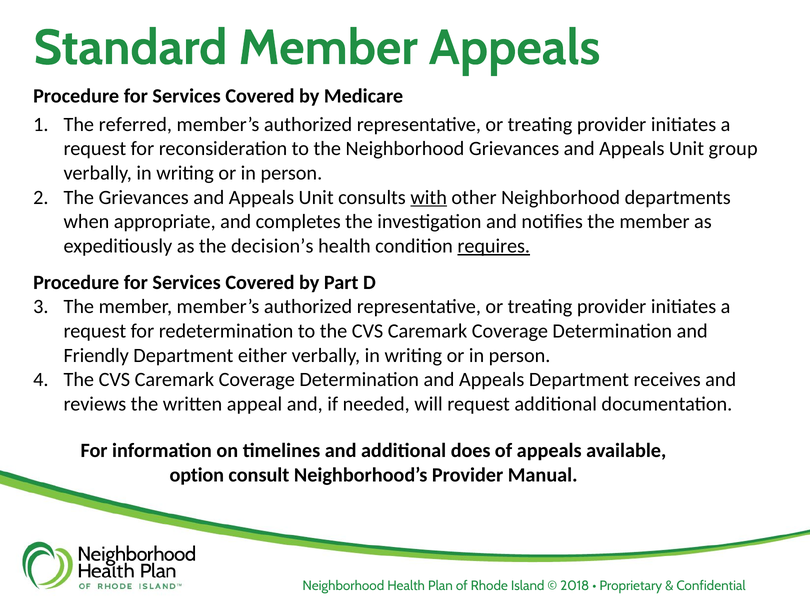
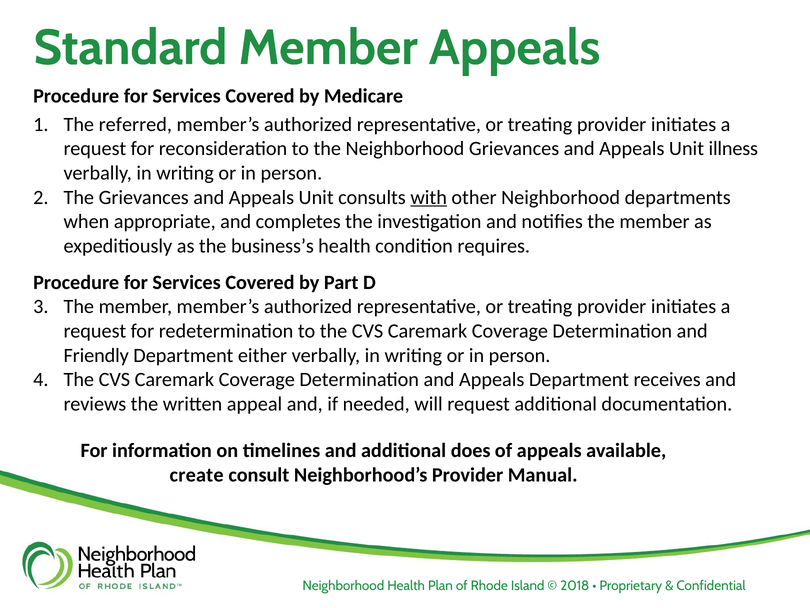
group: group -> illness
decision’s: decision’s -> business’s
requires underline: present -> none
option: option -> create
